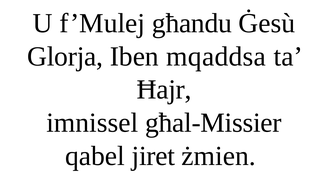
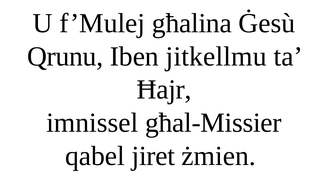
għandu: għandu -> għalina
Glorja: Glorja -> Qrunu
mqaddsa: mqaddsa -> jitkellmu
